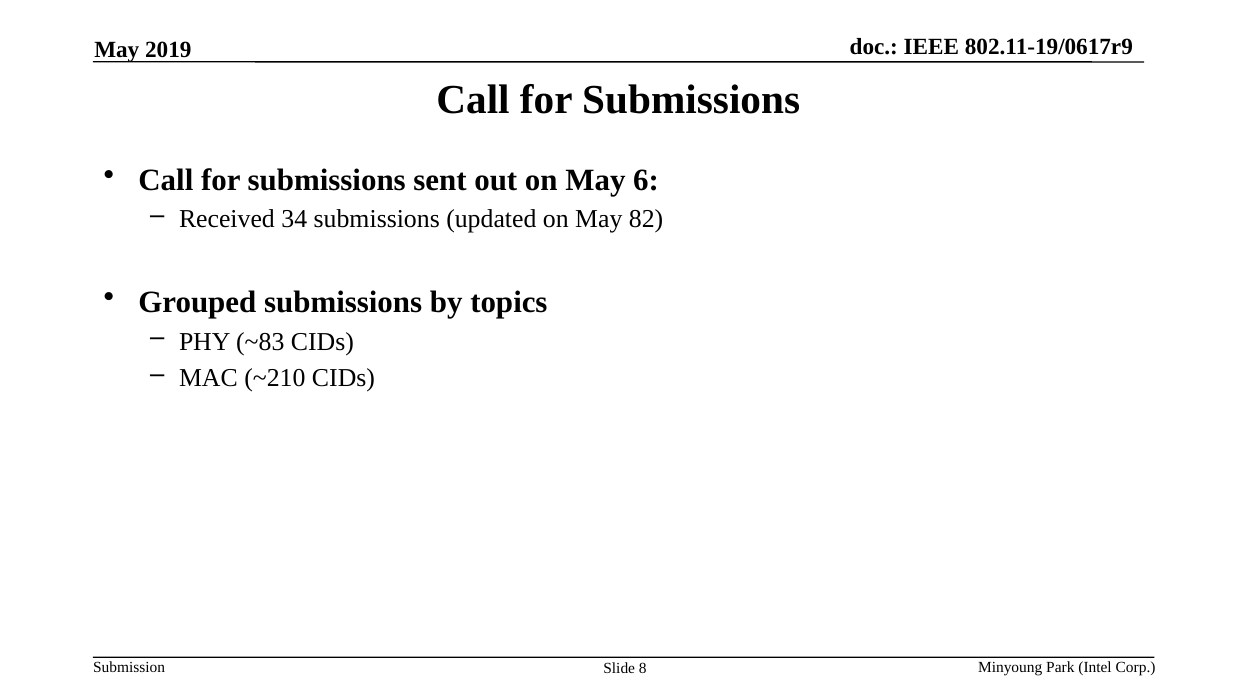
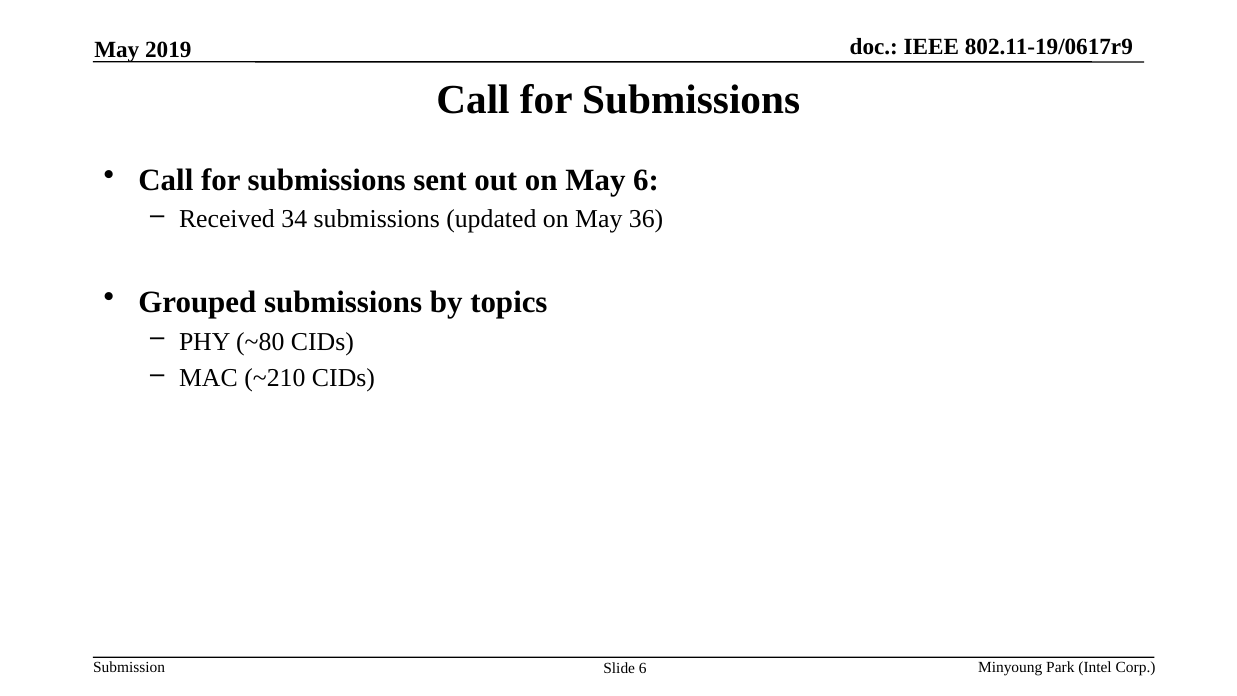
82: 82 -> 36
~83: ~83 -> ~80
Slide 8: 8 -> 6
